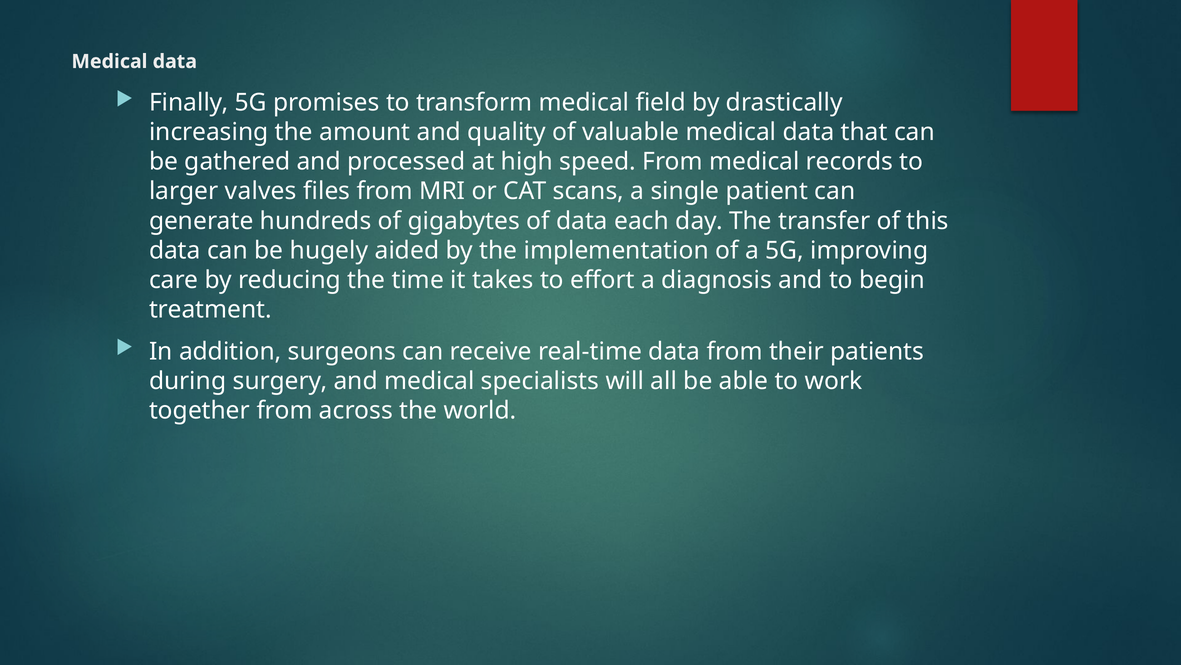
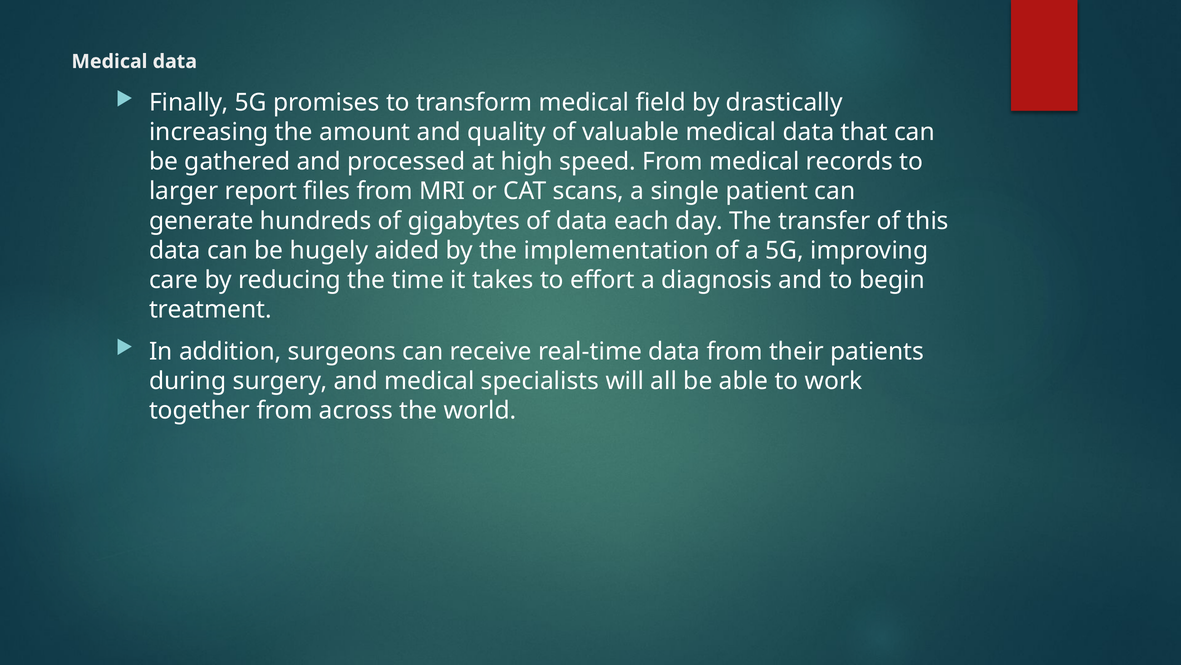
valves: valves -> report
